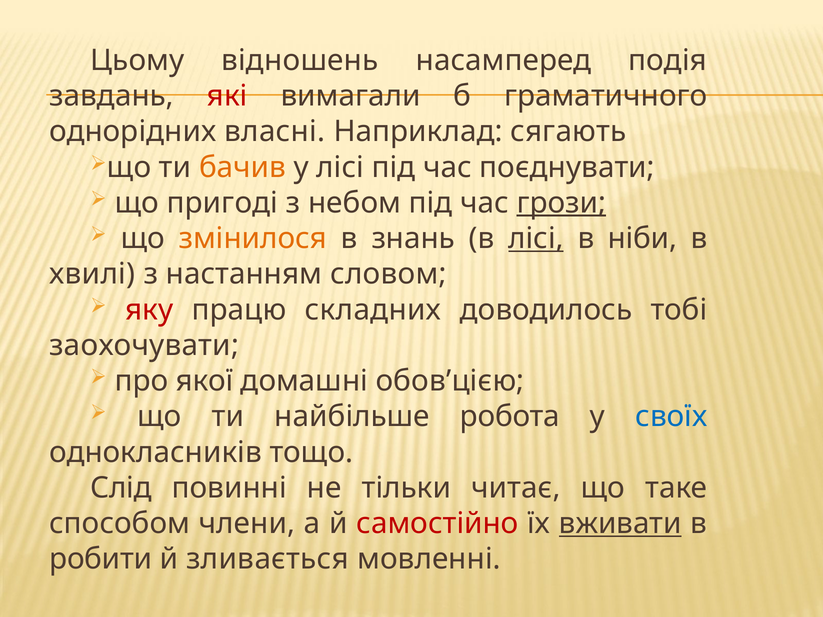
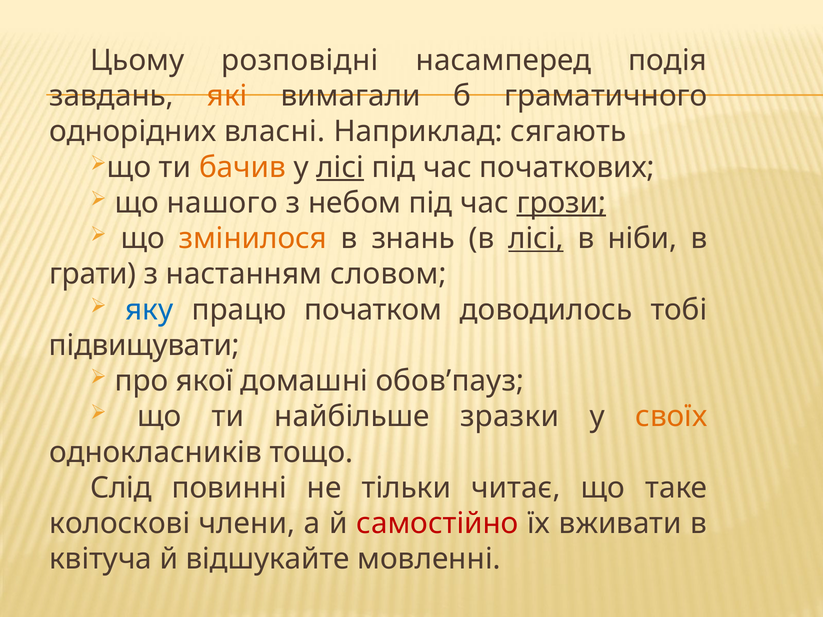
відношень: відношень -> розповідні
які colour: red -> orange
лісі at (340, 167) underline: none -> present
поєднувати: поєднувати -> початкових
пригоді: пригоді -> нашого
хвилі: хвилі -> грати
яку colour: red -> blue
складних: складних -> початком
заохочувати: заохочувати -> підвищувати
обов’цією: обов’цією -> обов’пауз
робота: робота -> зразки
своїх colour: blue -> orange
способом: способом -> колоскові
вживати underline: present -> none
робити: робити -> квітуча
зливається: зливається -> відшукайте
